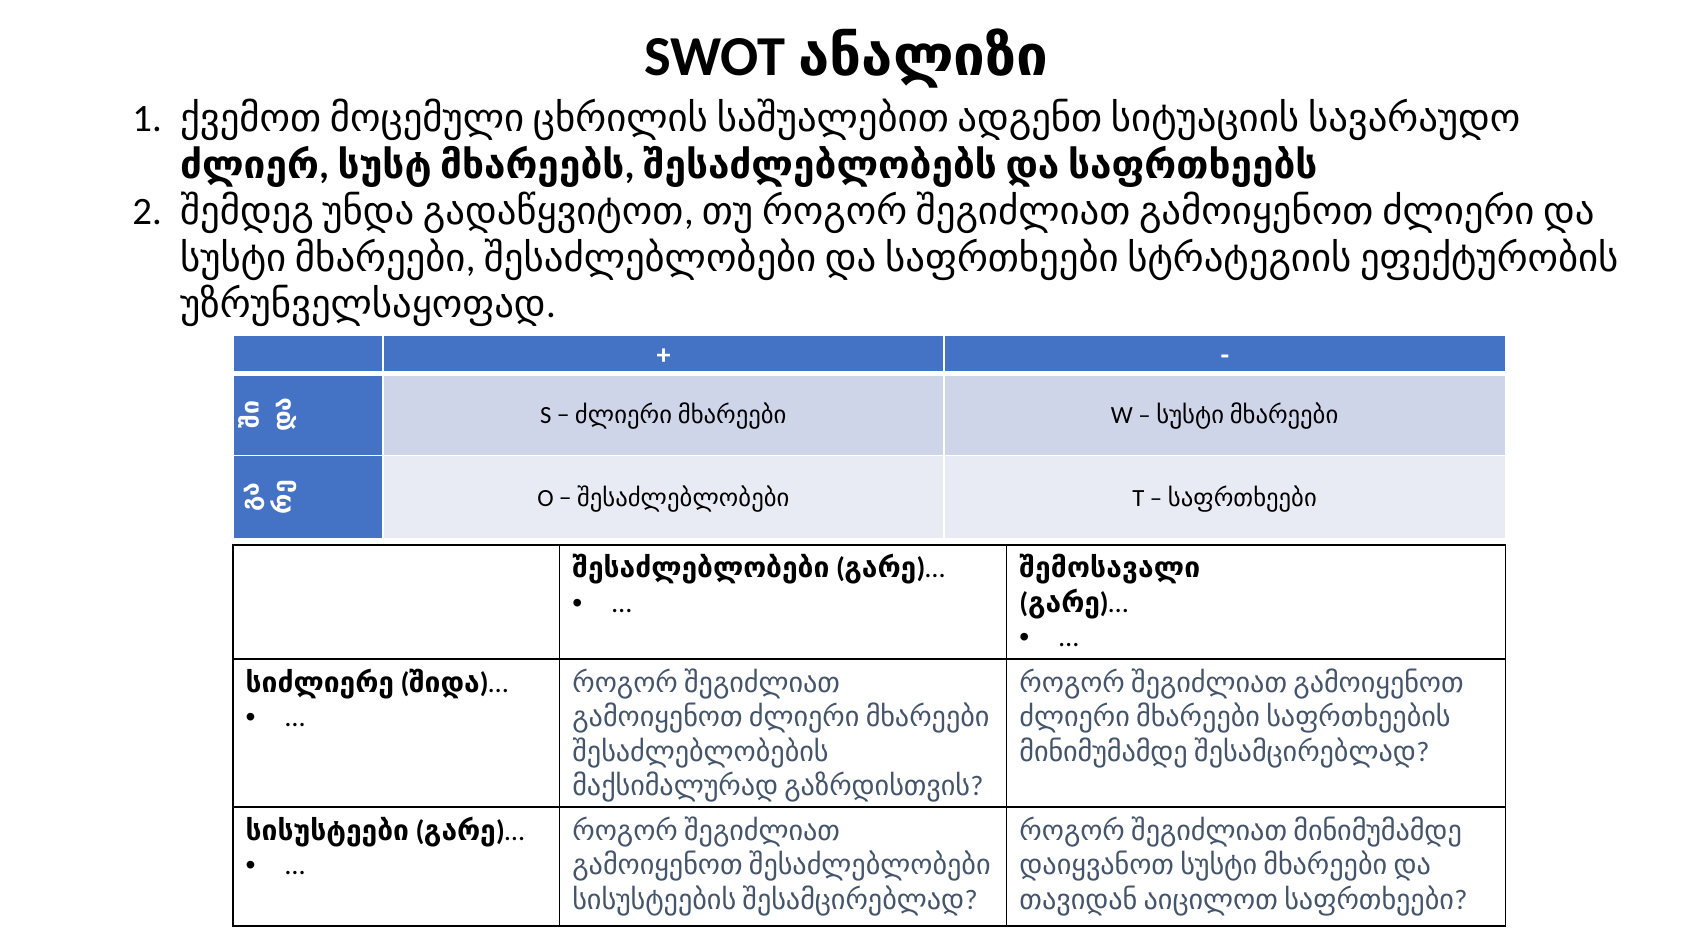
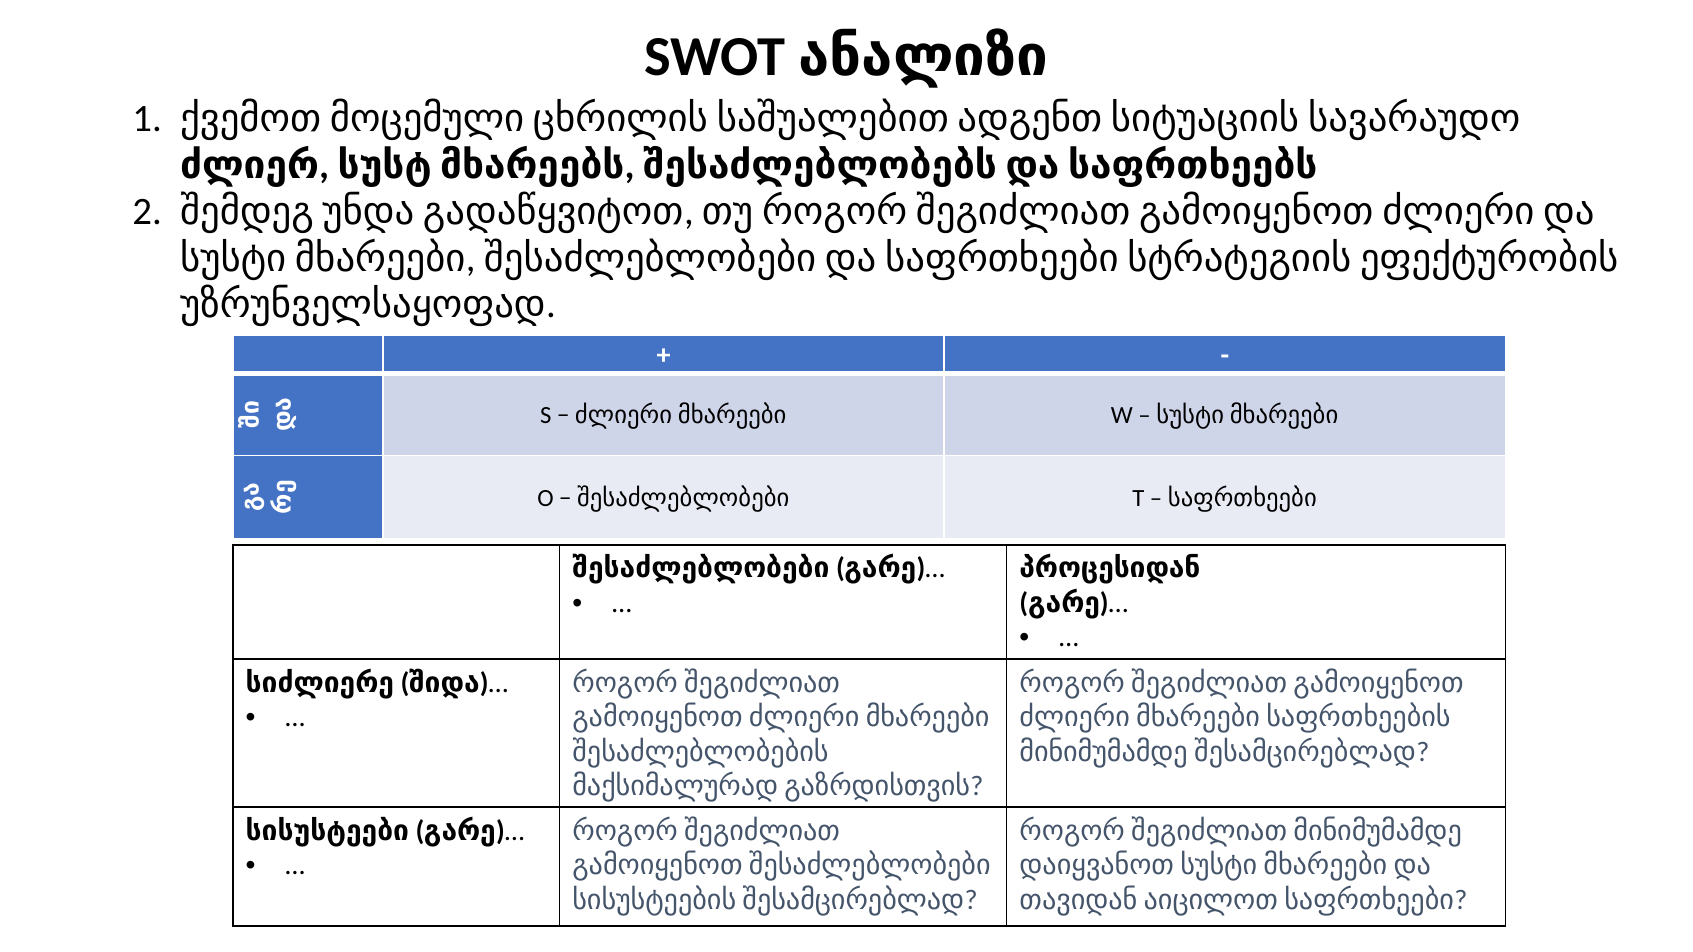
შემოსავალი: შემოსავალი -> პროცესიდან
